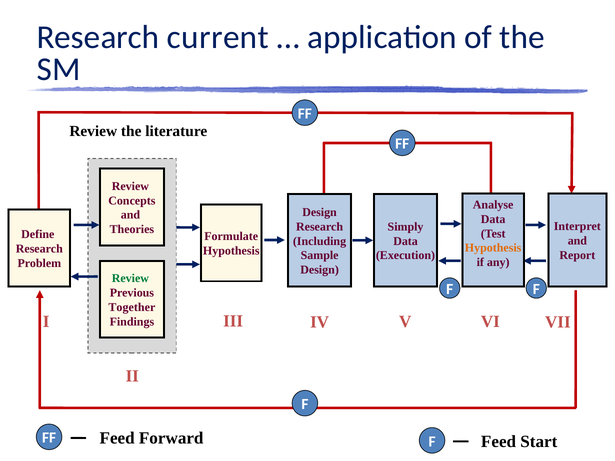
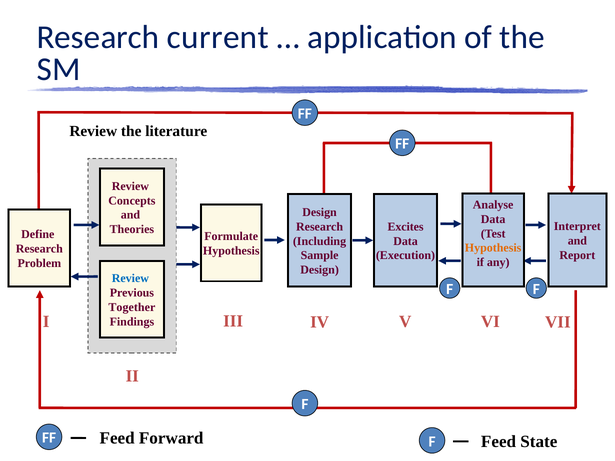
Simply: Simply -> Excites
Review at (130, 279) colour: green -> blue
Start: Start -> State
